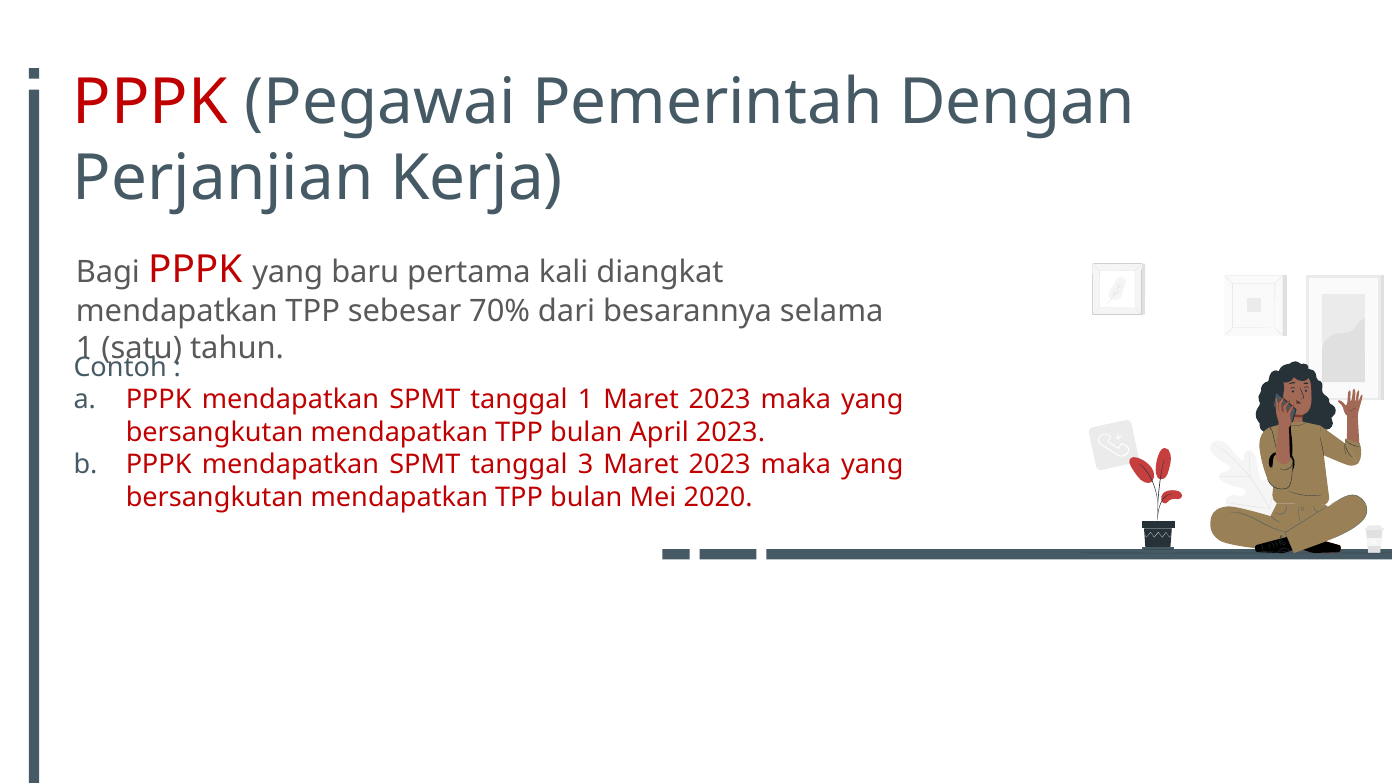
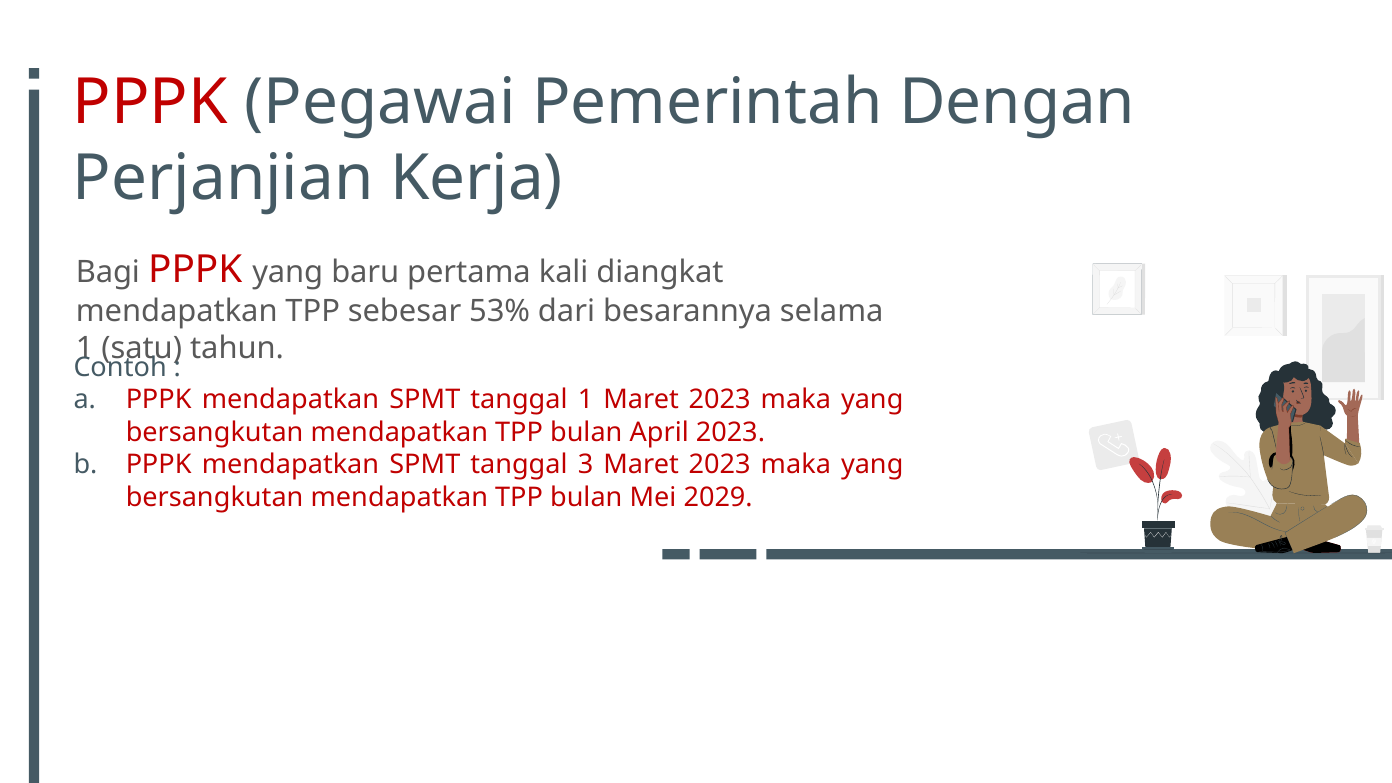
70%: 70% -> 53%
2020: 2020 -> 2029
